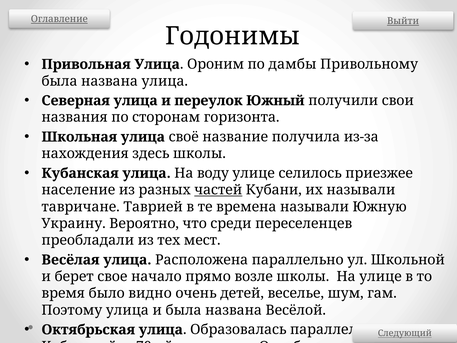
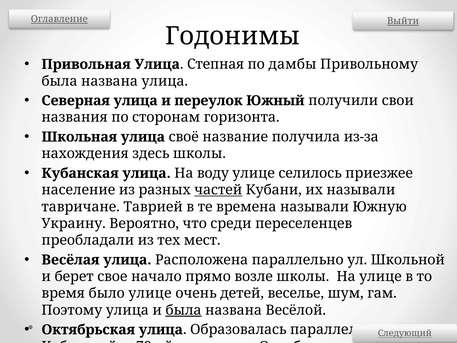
Ороним: Ороним -> Степная
было видно: видно -> улице
была at (183, 310) underline: none -> present
